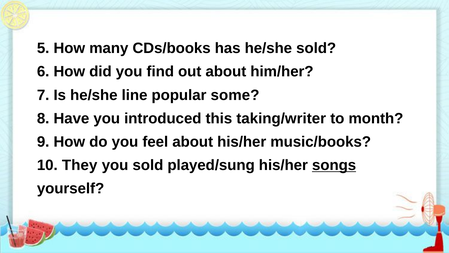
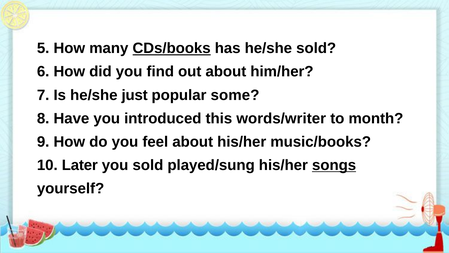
CDs/books underline: none -> present
line: line -> just
taking/writer: taking/writer -> words/writer
They: They -> Later
